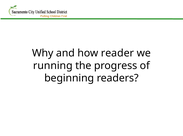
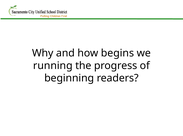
reader: reader -> begins
